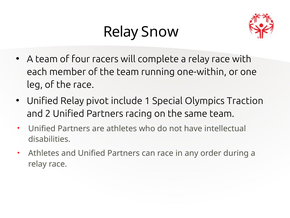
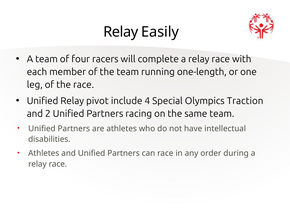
Snow: Snow -> Easily
one-within: one-within -> one-length
1: 1 -> 4
